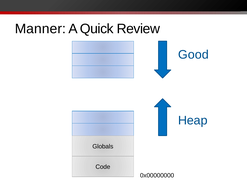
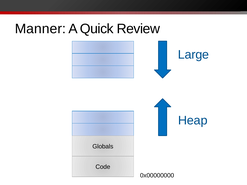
Good: Good -> Large
